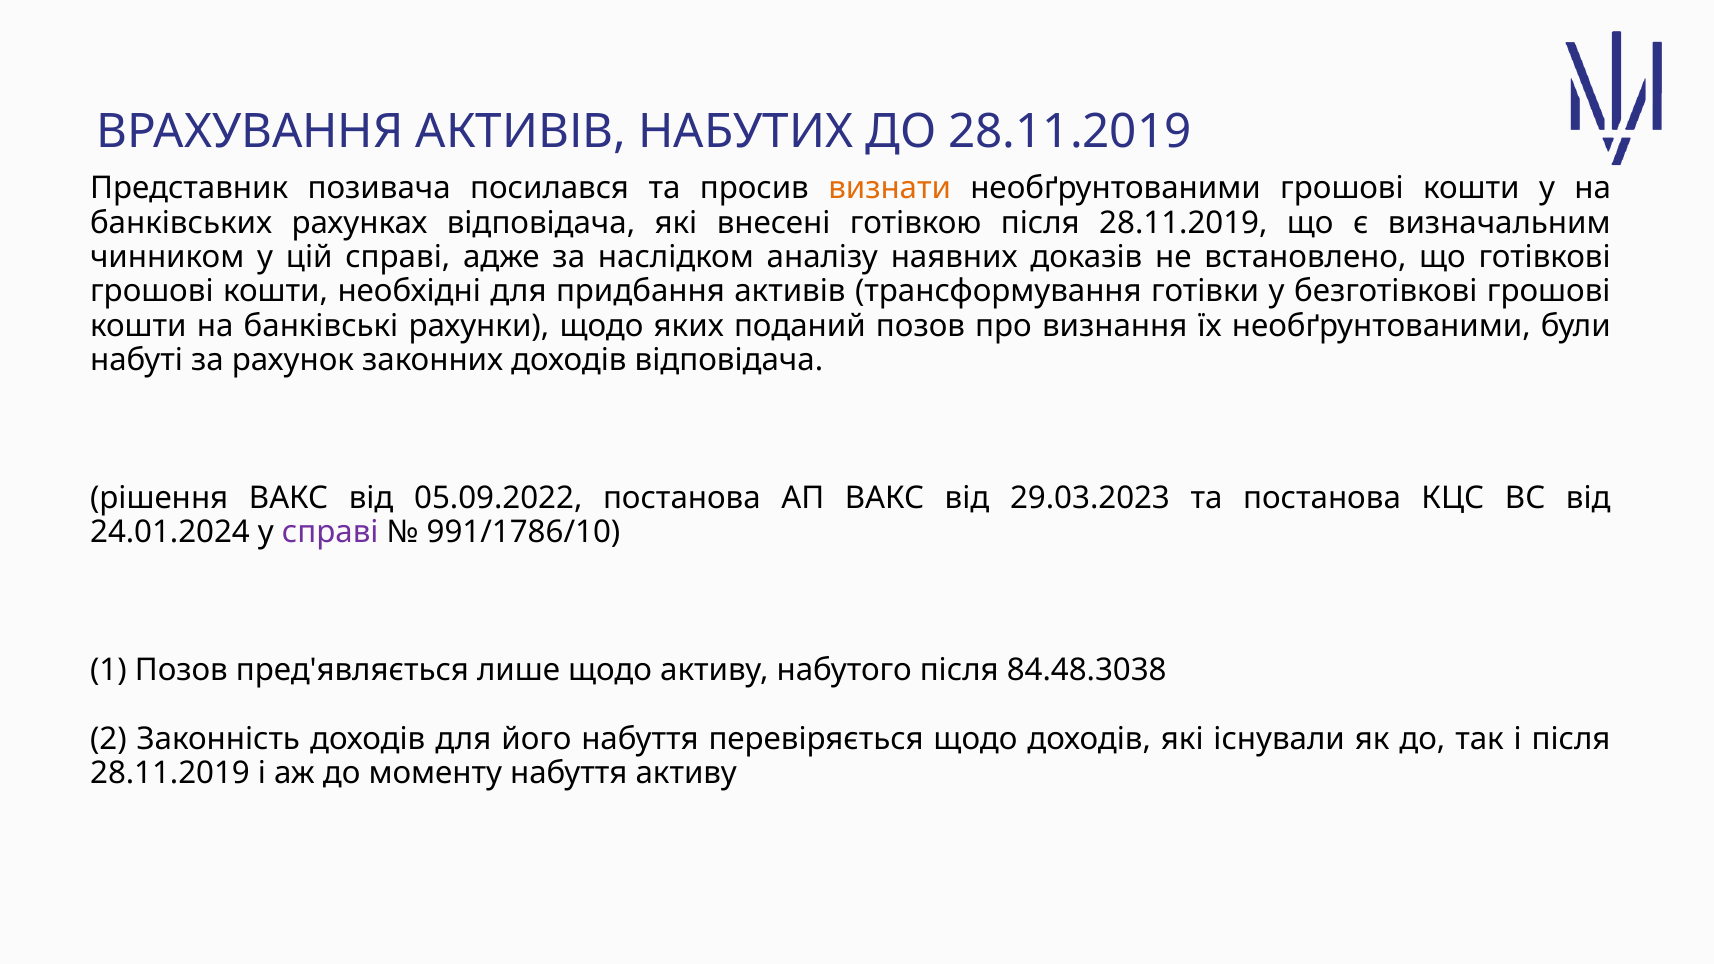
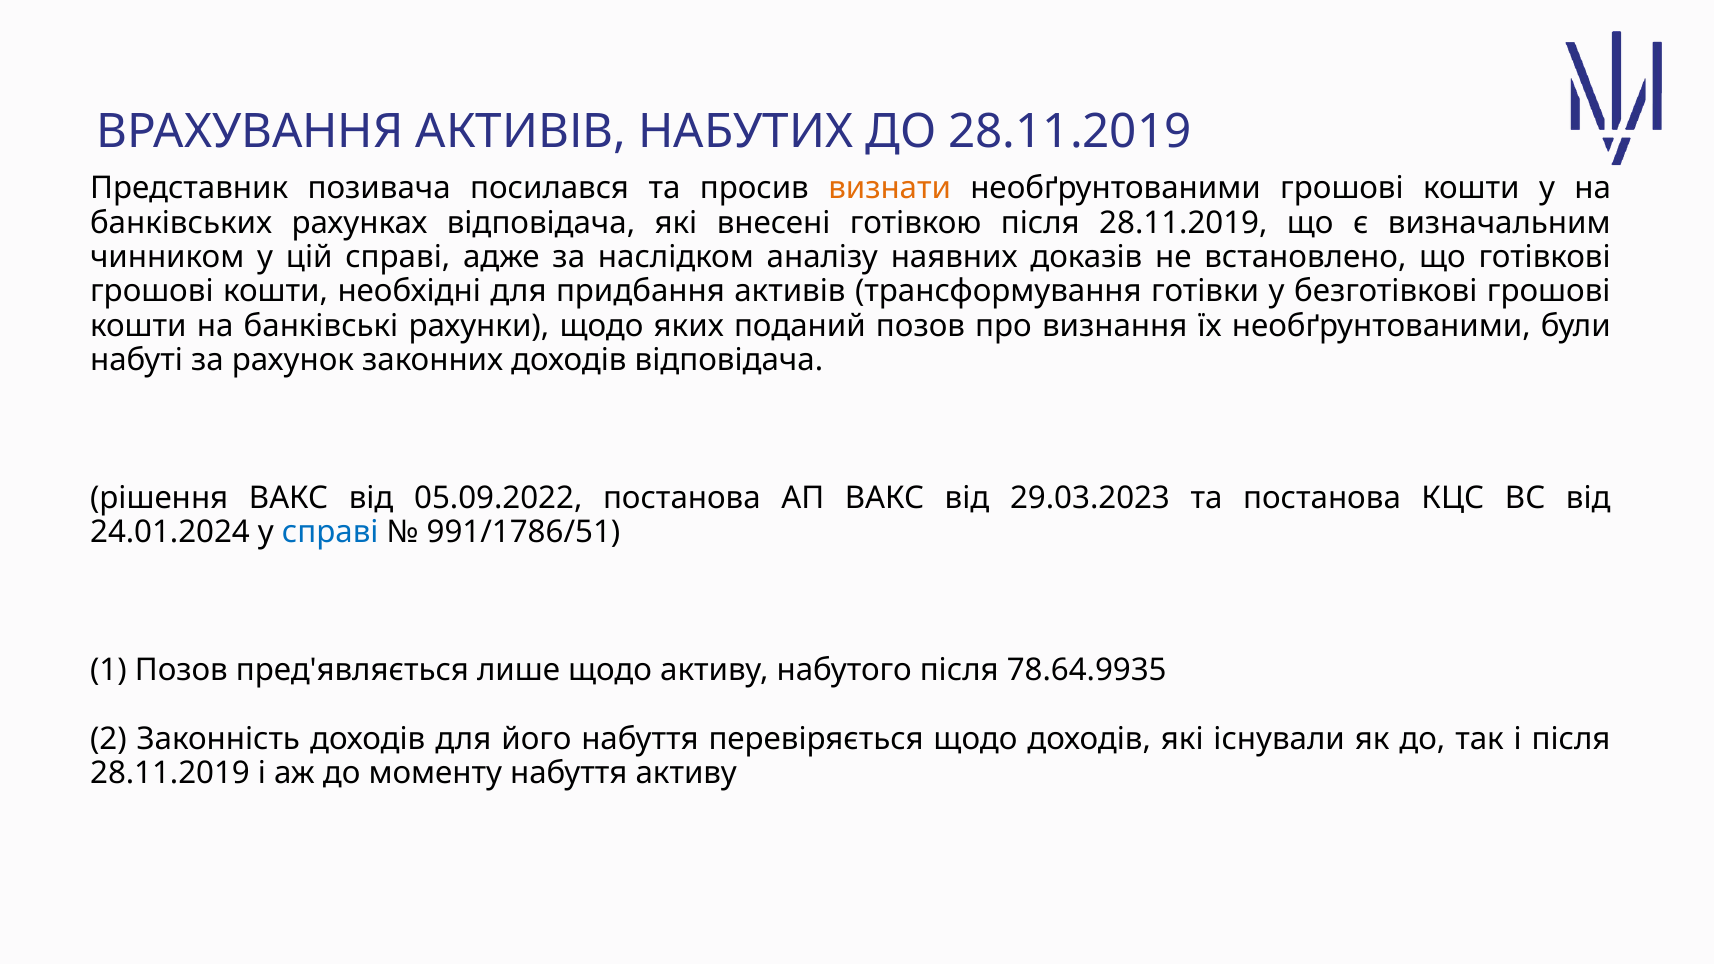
справі at (330, 533) colour: purple -> blue
991/1786/10: 991/1786/10 -> 991/1786/51
84.48.3038: 84.48.3038 -> 78.64.9935
